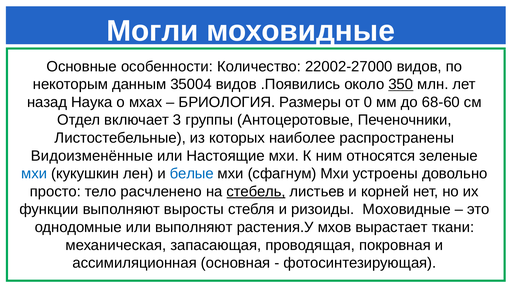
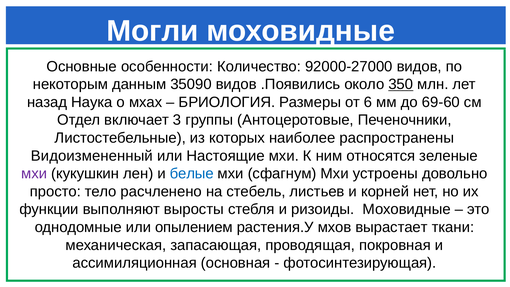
22002-27000: 22002-27000 -> 92000-27000
35004: 35004 -> 35090
0: 0 -> 6
68-60: 68-60 -> 69-60
Видоизменённые: Видоизменённые -> Видоизмененный
мхи at (34, 174) colour: blue -> purple
стебель underline: present -> none
или выполняют: выполняют -> опылением
